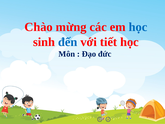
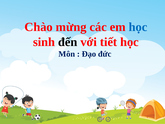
đến colour: blue -> black
